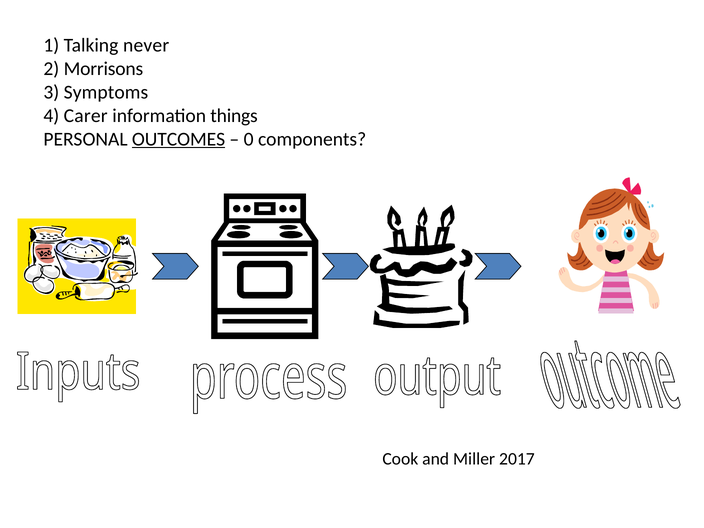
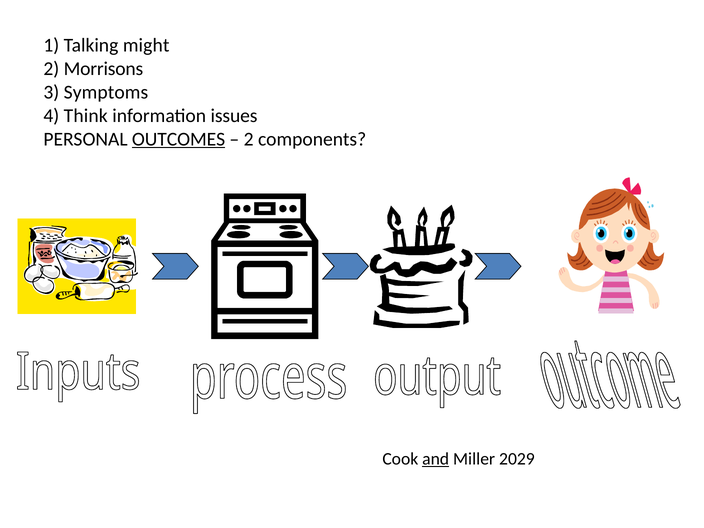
never: never -> might
Carer: Carer -> Think
things: things -> issues
0 at (249, 139): 0 -> 2
and underline: none -> present
2017: 2017 -> 2029
